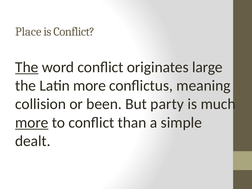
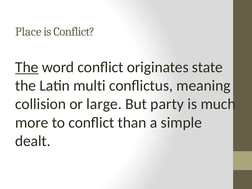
large: large -> state
Latin more: more -> multi
been: been -> large
more at (32, 123) underline: present -> none
